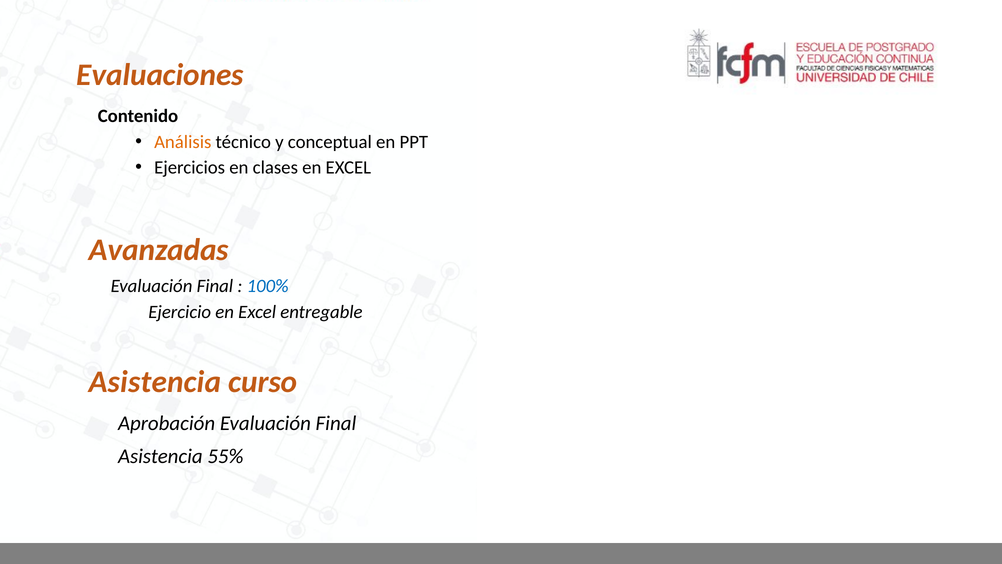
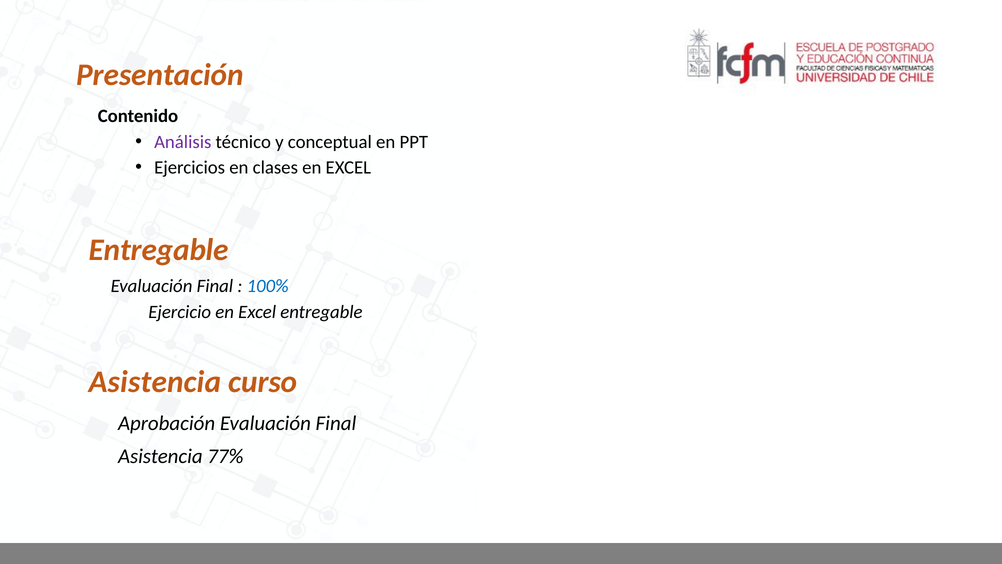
Evaluaciones: Evaluaciones -> Presentación
Análisis colour: orange -> purple
Avanzadas at (159, 250): Avanzadas -> Entregable
55%: 55% -> 77%
